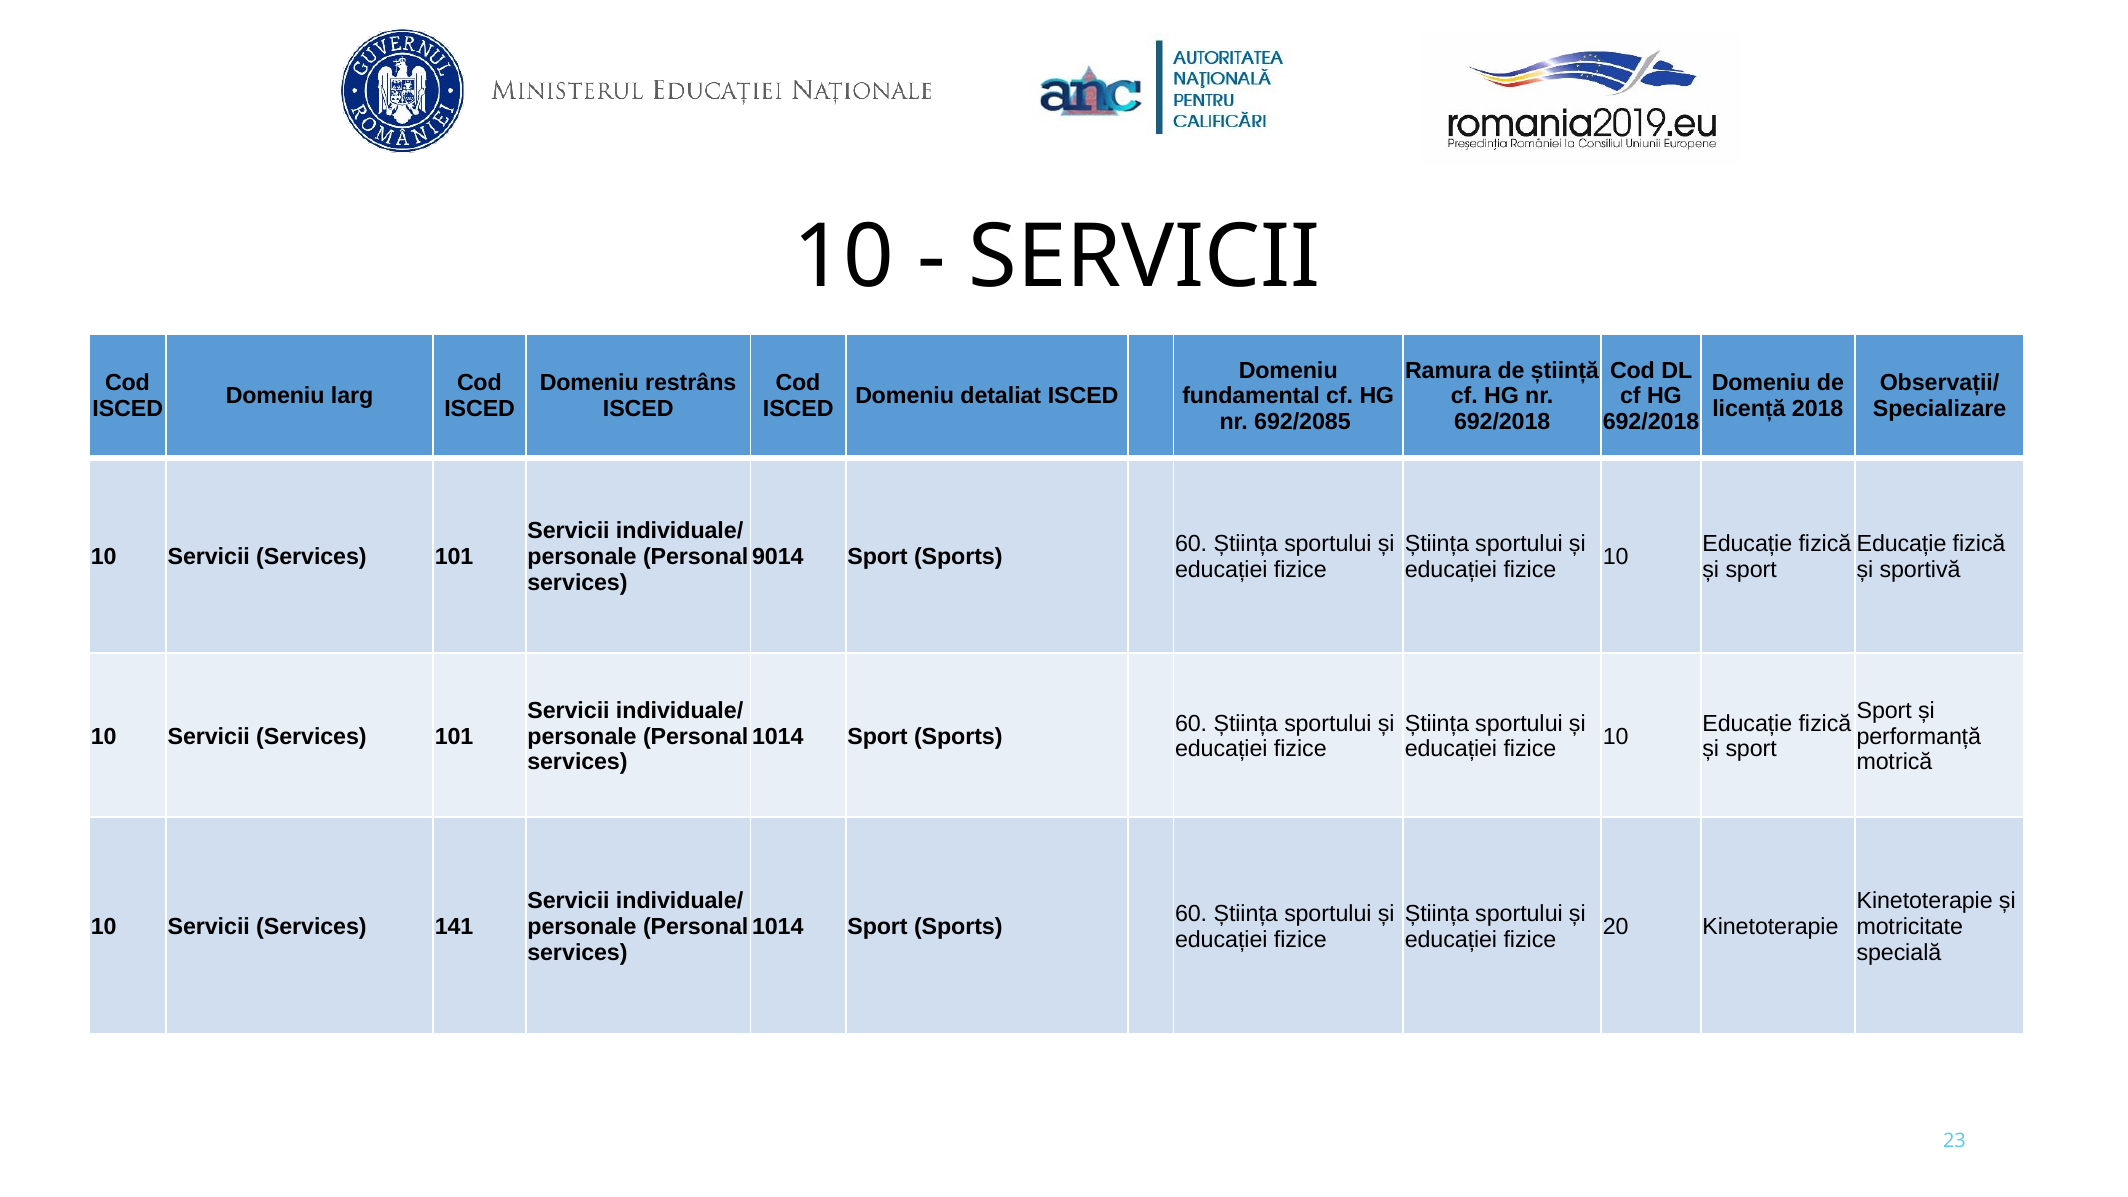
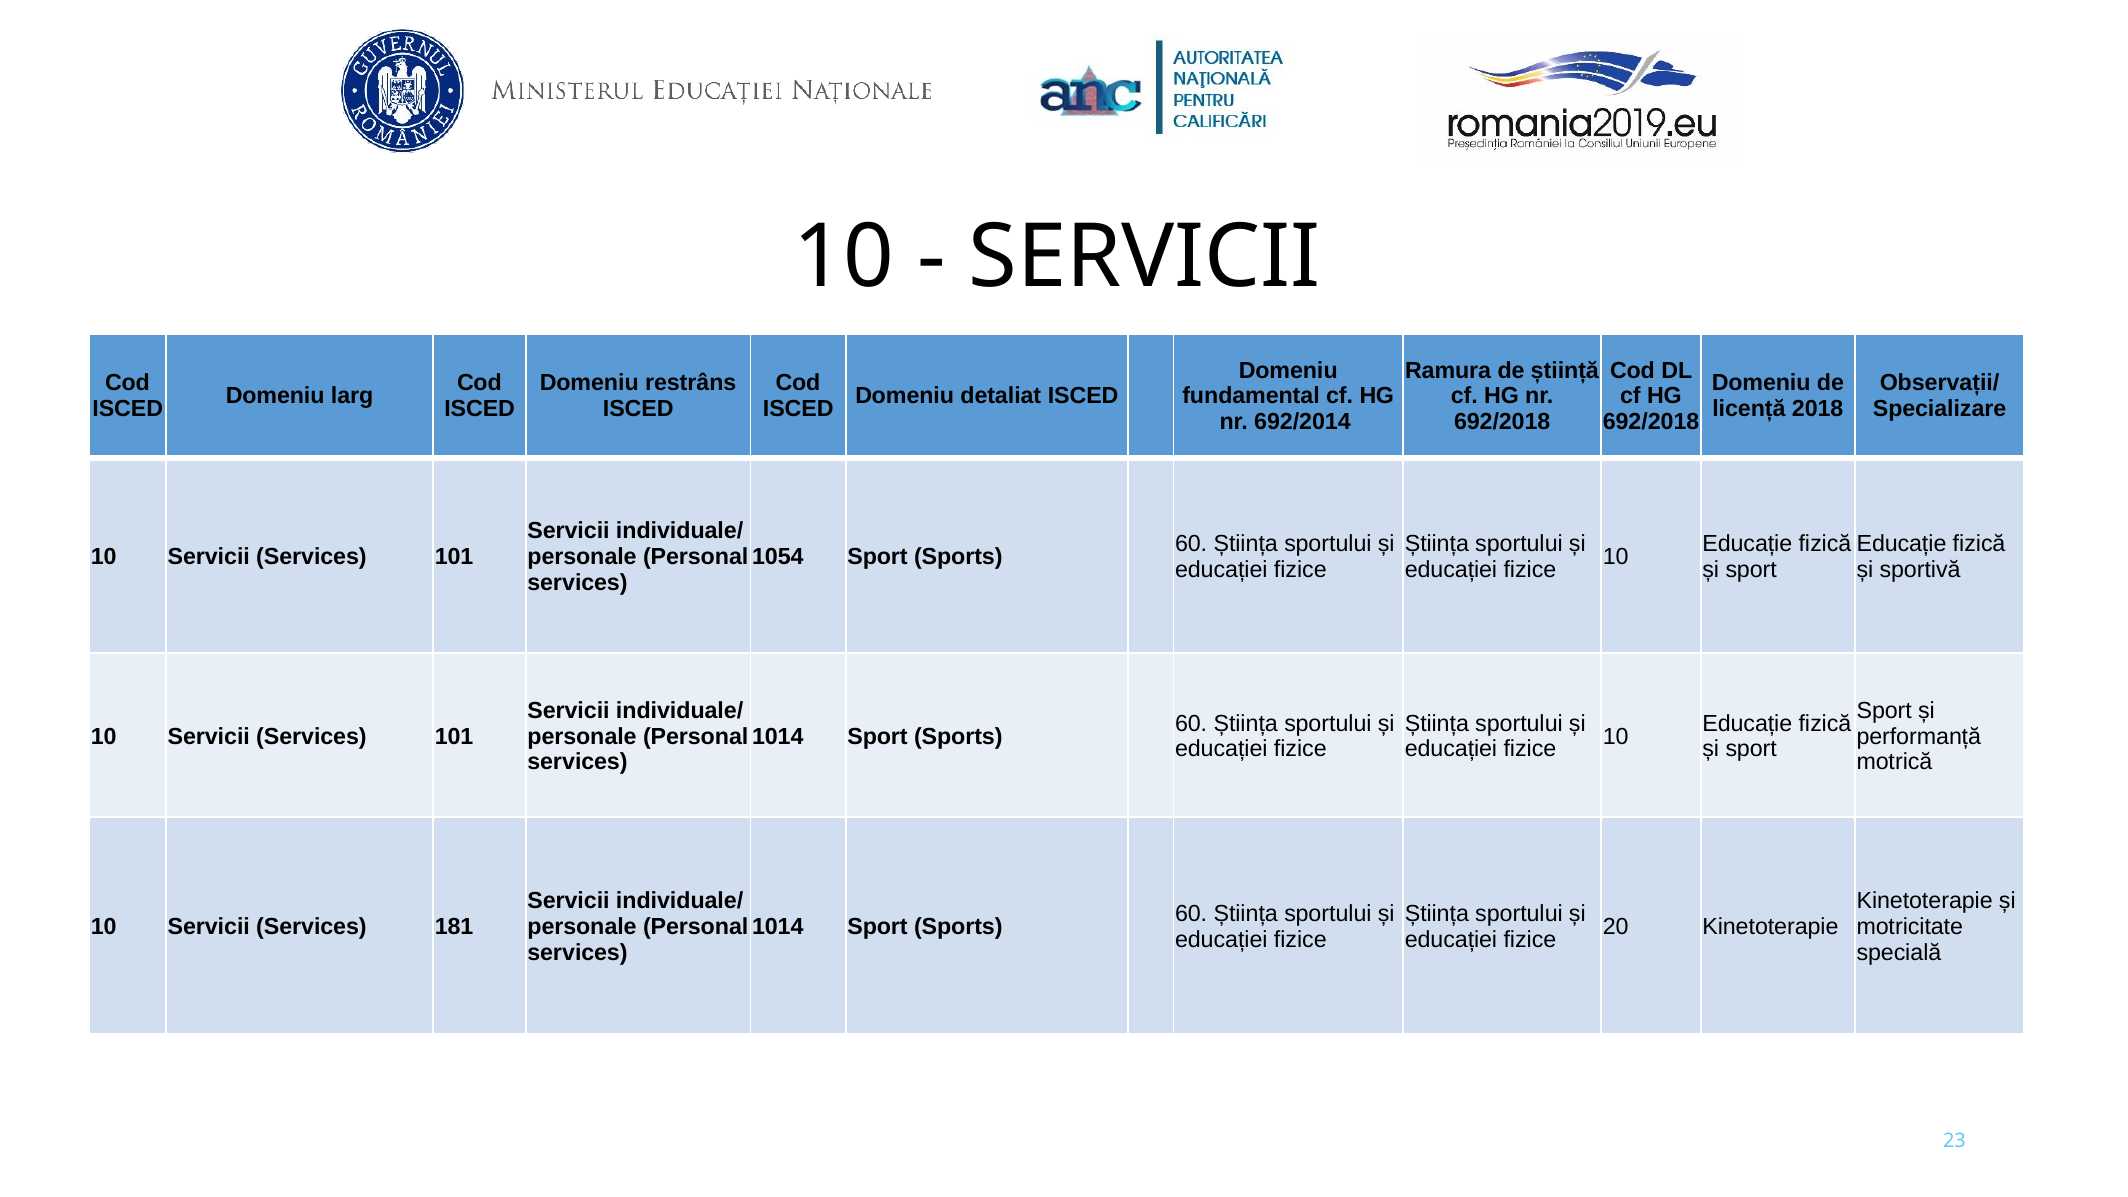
692/2085: 692/2085 -> 692/2014
9014: 9014 -> 1054
141: 141 -> 181
